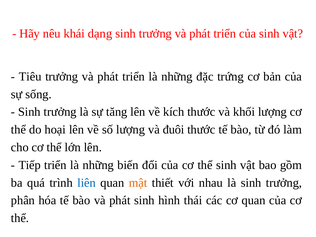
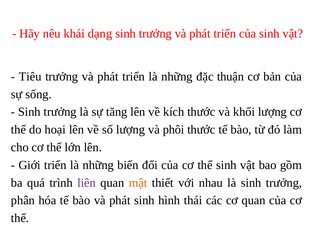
trứng: trứng -> thuận
đuôi: đuôi -> phôi
Tiếp: Tiếp -> Giới
liên colour: blue -> purple
